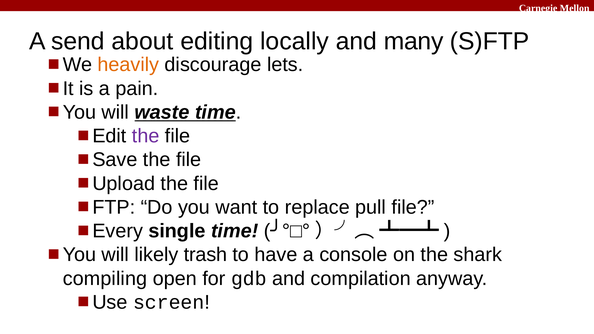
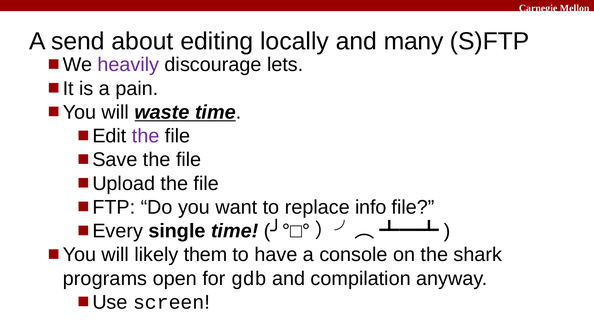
heavily colour: orange -> purple
pull: pull -> info
trash: trash -> them
compiling: compiling -> programs
